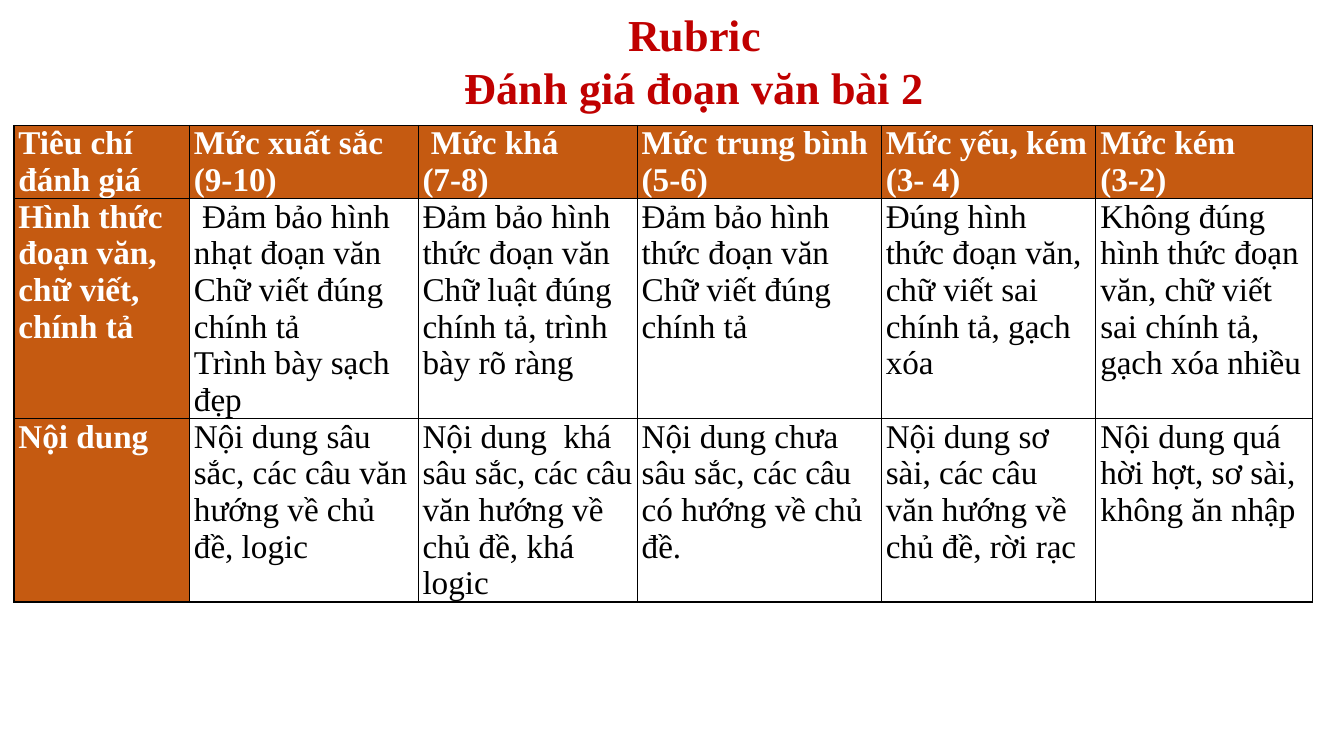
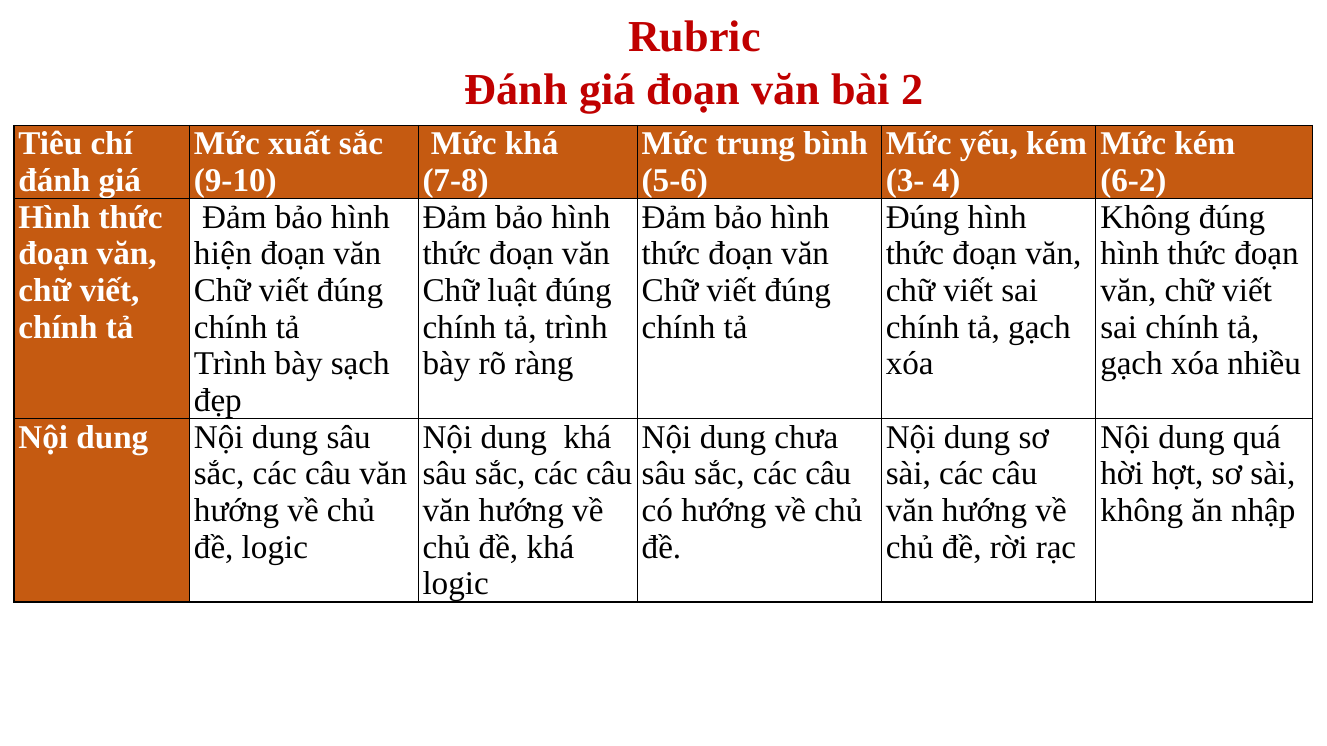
3-2: 3-2 -> 6-2
nhạt: nhạt -> hiện
